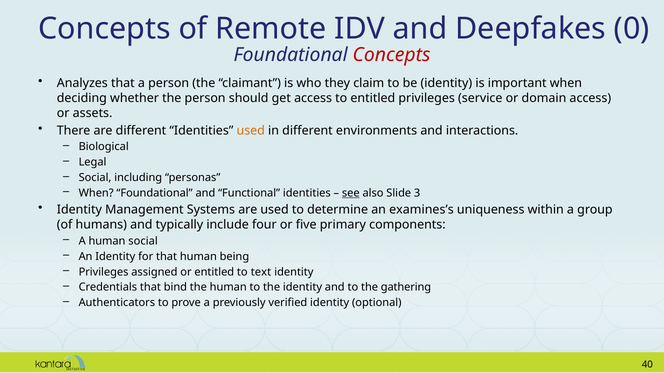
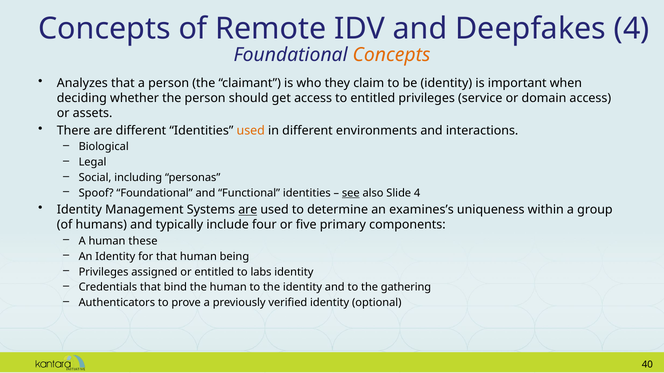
Deepfakes 0: 0 -> 4
Concepts at (392, 55) colour: red -> orange
When at (96, 193): When -> Spoof
Slide 3: 3 -> 4
are at (248, 210) underline: none -> present
human social: social -> these
text: text -> labs
